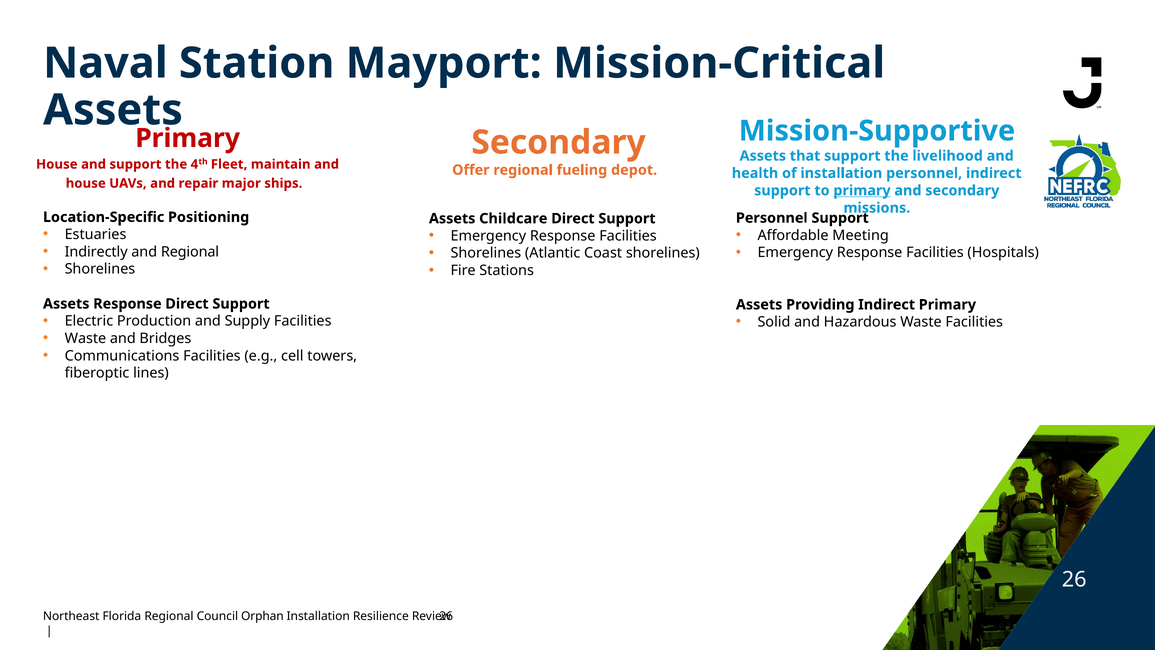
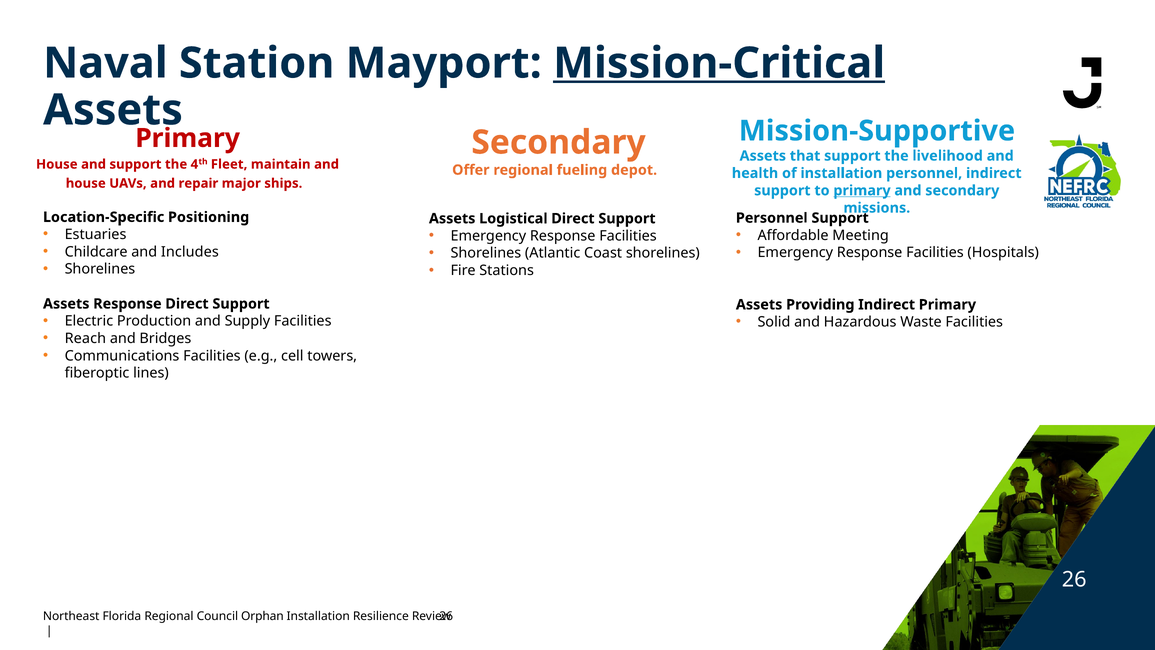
Mission-Critical underline: none -> present
Childcare: Childcare -> Logistical
Indirectly: Indirectly -> Childcare
and Regional: Regional -> Includes
Waste at (85, 338): Waste -> Reach
